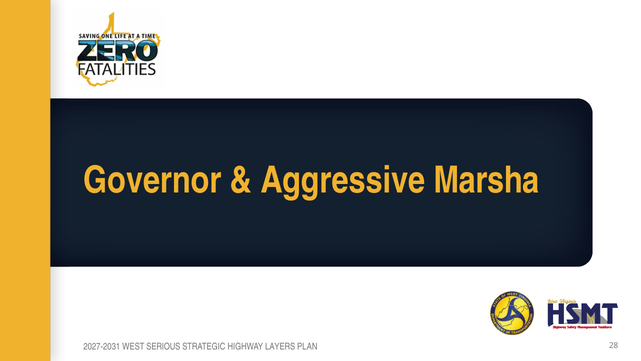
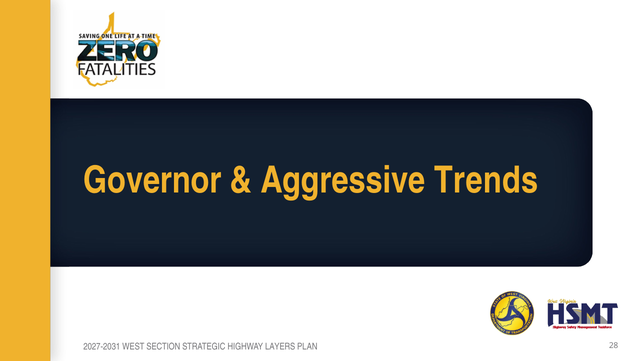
Marsha: Marsha -> Trends
SERIOUS: SERIOUS -> SECTION
